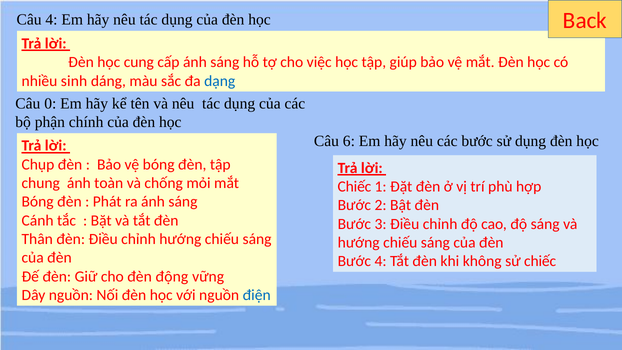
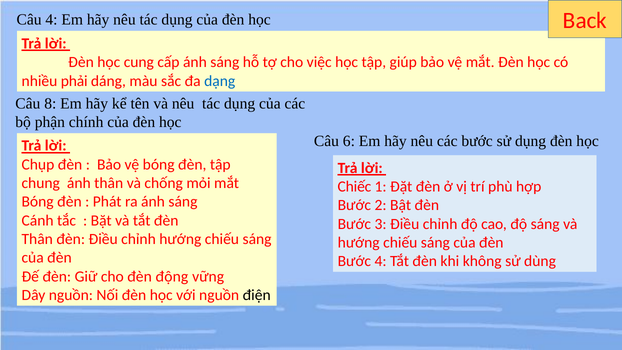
sinh: sinh -> phải
0: 0 -> 8
ánh toàn: toàn -> thân
sử chiếc: chiếc -> dùng
điện colour: blue -> black
